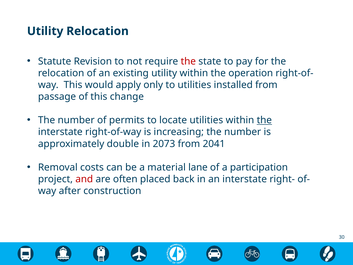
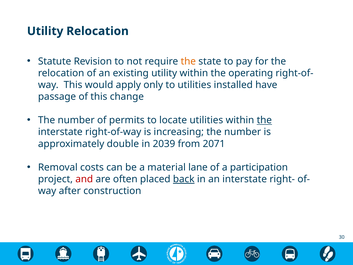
the at (188, 61) colour: red -> orange
operation: operation -> operating
installed from: from -> have
2073: 2073 -> 2039
2041: 2041 -> 2071
back underline: none -> present
